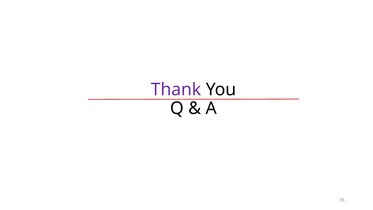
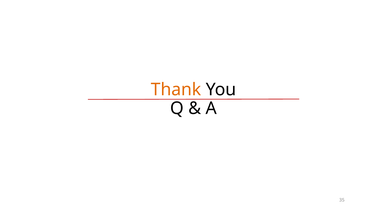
Thank colour: purple -> orange
